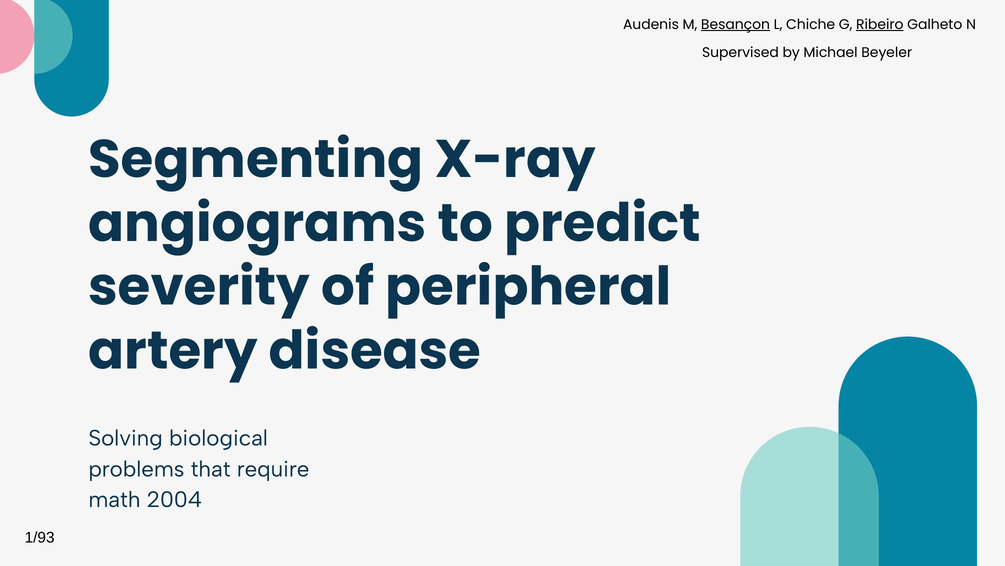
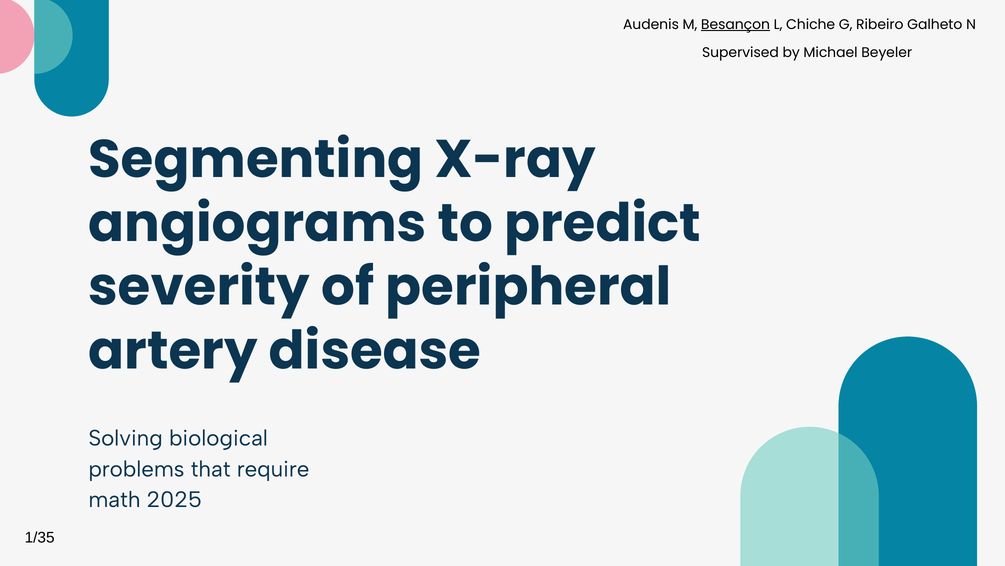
Ribeiro underline: present -> none
2004: 2004 -> 2025
1/93: 1/93 -> 1/35
